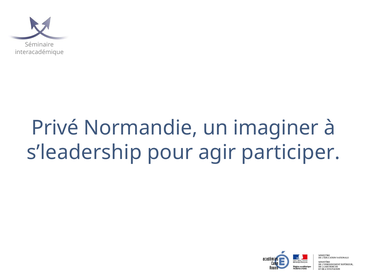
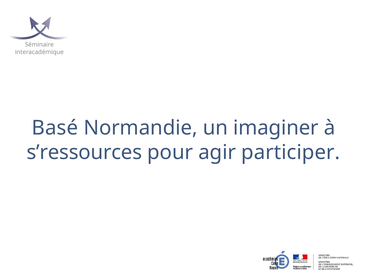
Privé: Privé -> Basé
s’leadership: s’leadership -> s’ressources
